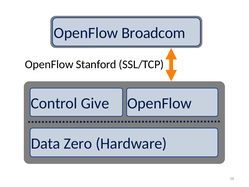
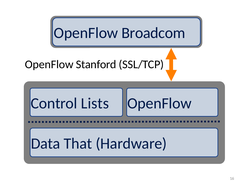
Give: Give -> Lists
Zero: Zero -> That
